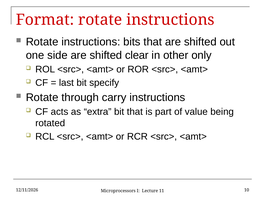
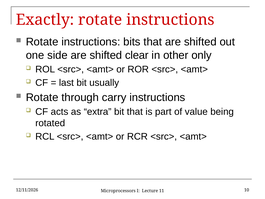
Format: Format -> Exactly
specify: specify -> usually
